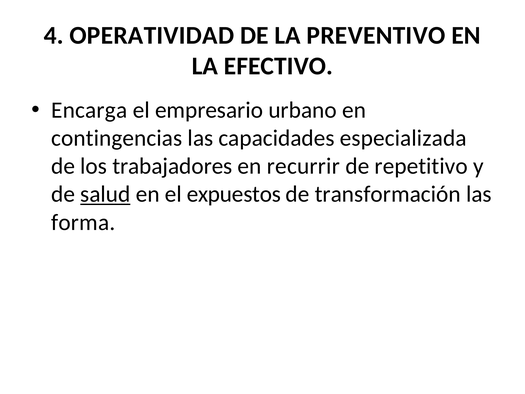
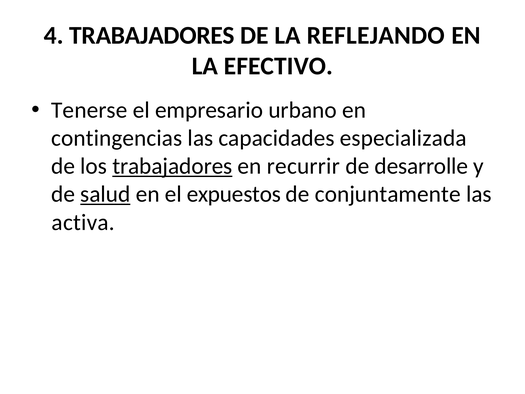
4 OPERATIVIDAD: OPERATIVIDAD -> TRABAJADORES
PREVENTIVO: PREVENTIVO -> REFLEJANDO
Encarga: Encarga -> Tenerse
trabajadores at (172, 166) underline: none -> present
repetitivo: repetitivo -> desarrolle
transformación: transformación -> conjuntamente
forma: forma -> activa
